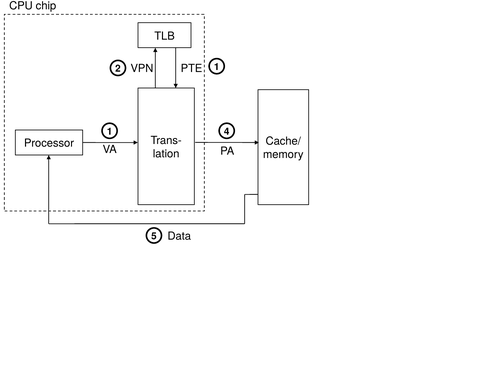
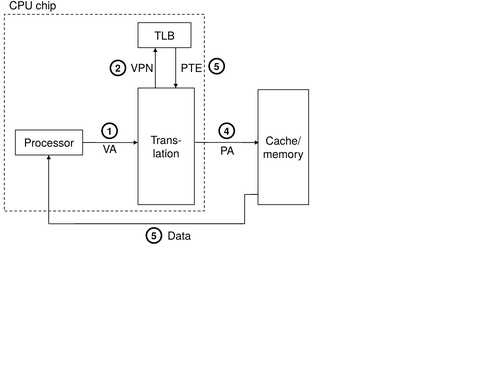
2 1: 1 -> 5
